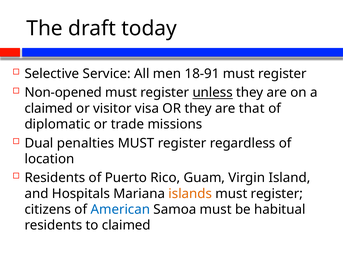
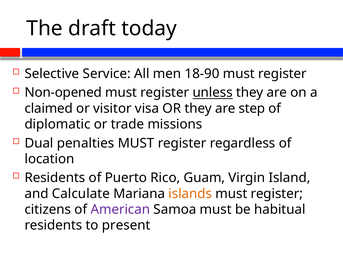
18-91: 18-91 -> 18-90
that: that -> step
Hospitals: Hospitals -> Calculate
American colour: blue -> purple
to claimed: claimed -> present
